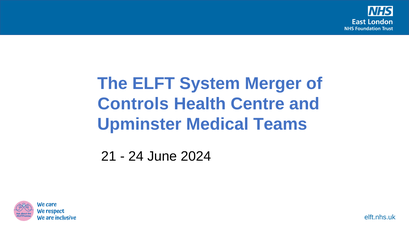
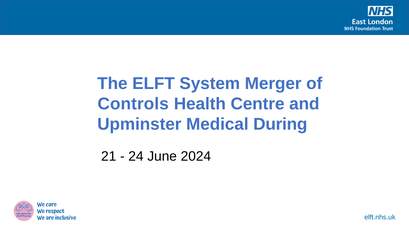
Teams: Teams -> During
